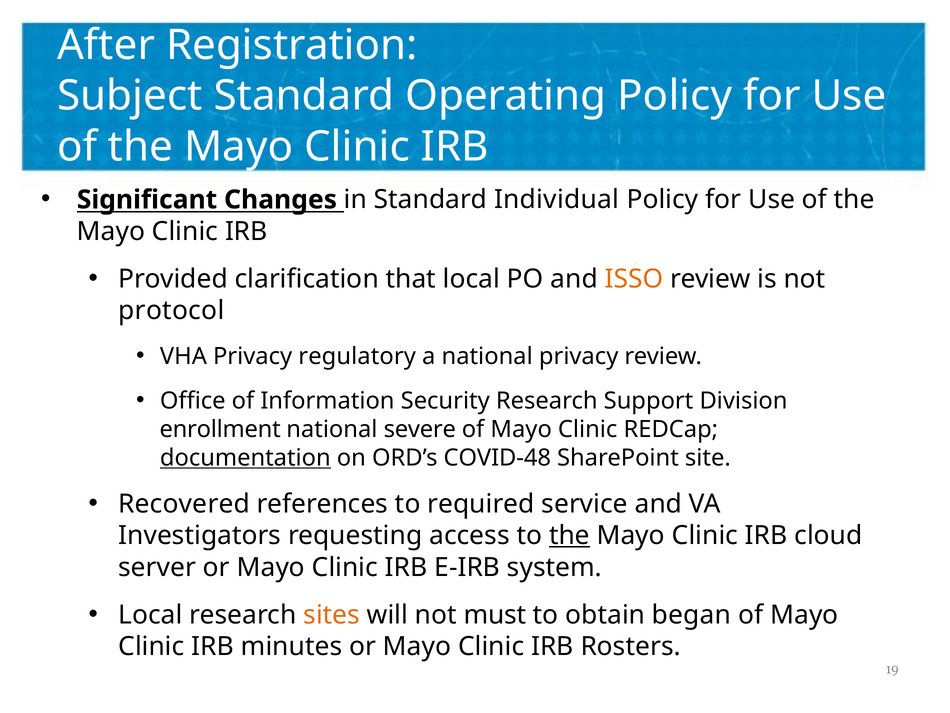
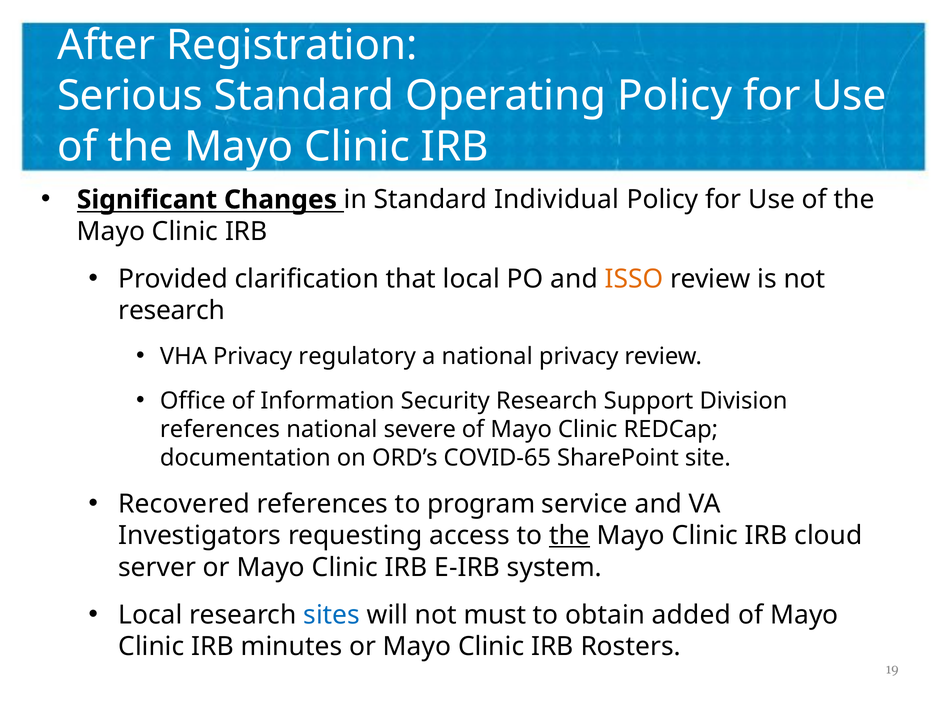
Subject: Subject -> Serious
protocol at (171, 310): protocol -> research
enrollment at (220, 429): enrollment -> references
documentation underline: present -> none
COVID-48: COVID-48 -> COVID-65
required: required -> program
sites colour: orange -> blue
began: began -> added
